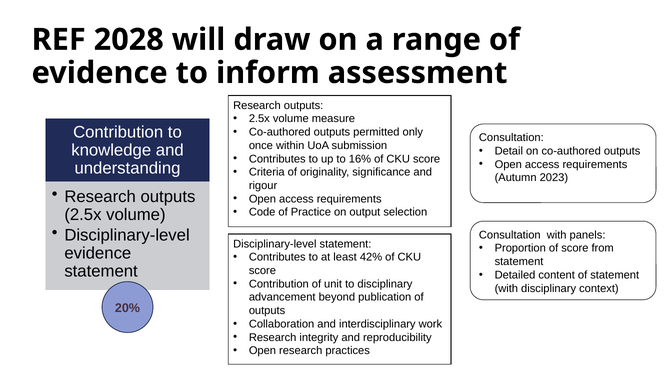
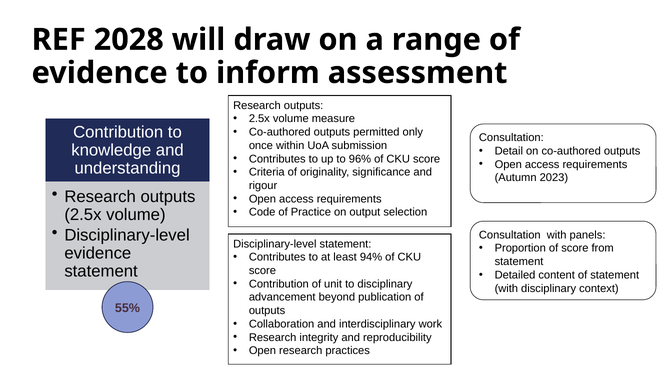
16%: 16% -> 96%
42%: 42% -> 94%
20%: 20% -> 55%
